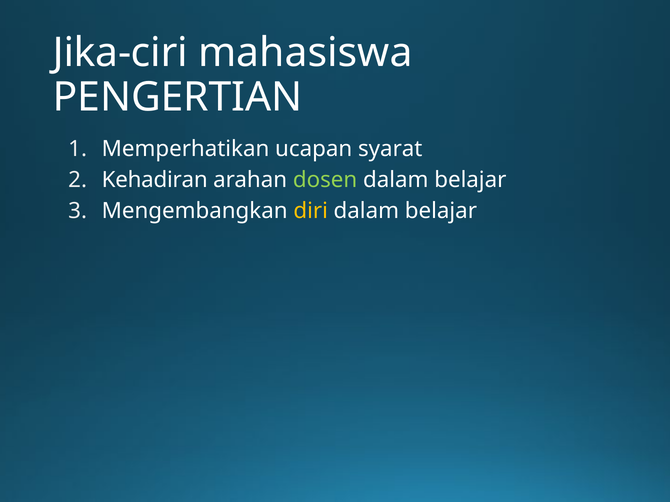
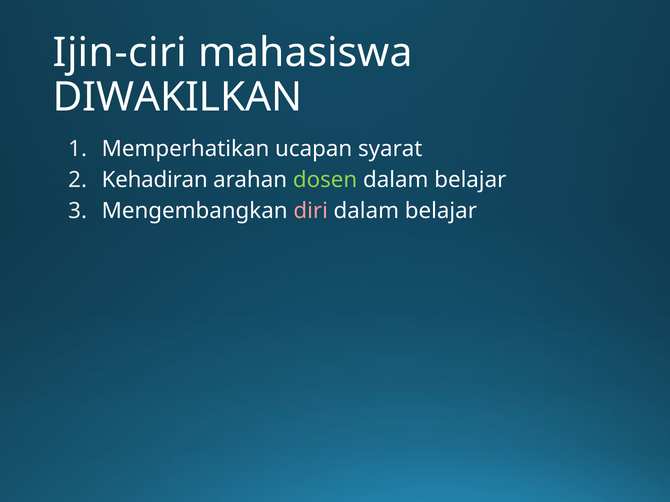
Jika-ciri: Jika-ciri -> Ijin-ciri
PENGERTIAN: PENGERTIAN -> DIWAKILKAN
diri colour: yellow -> pink
